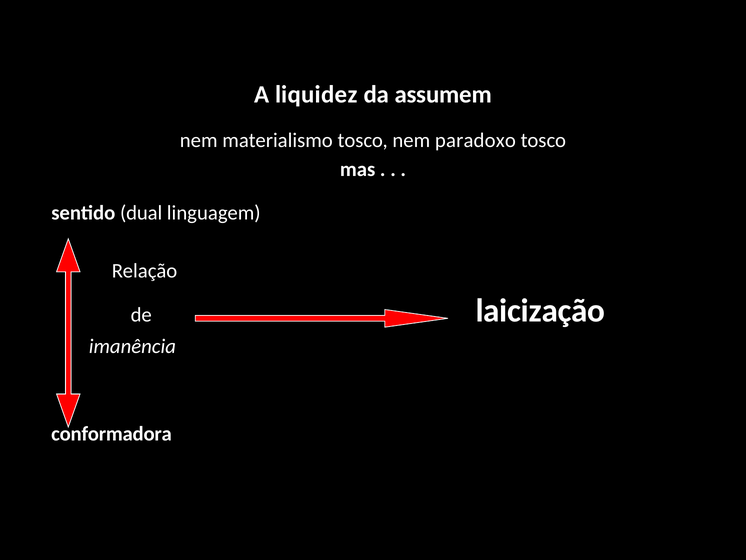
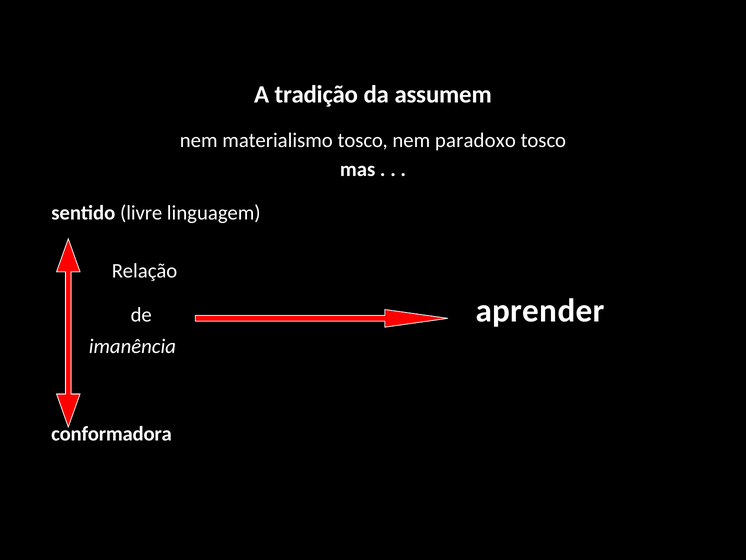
liquidez: liquidez -> tradição
dual: dual -> livre
laicização: laicização -> aprender
